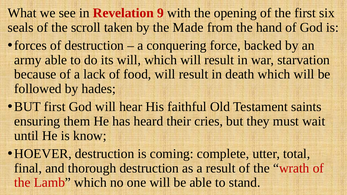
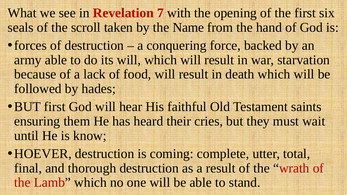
9: 9 -> 7
Made: Made -> Name
